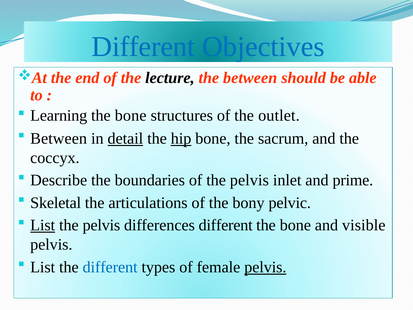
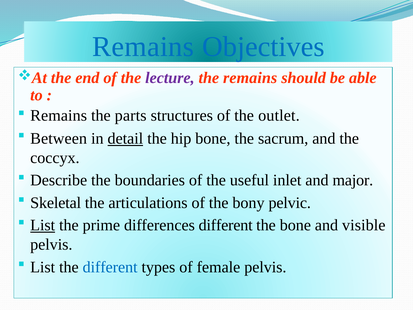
Different at (143, 47): Different -> Remains
lecture colour: black -> purple
the between: between -> remains
Learning at (59, 116): Learning -> Remains
bone at (131, 116): bone -> parts
hip underline: present -> none
of the pelvis: pelvis -> useful
prime: prime -> major
pelvis at (101, 225): pelvis -> prime
pelvis at (265, 267) underline: present -> none
